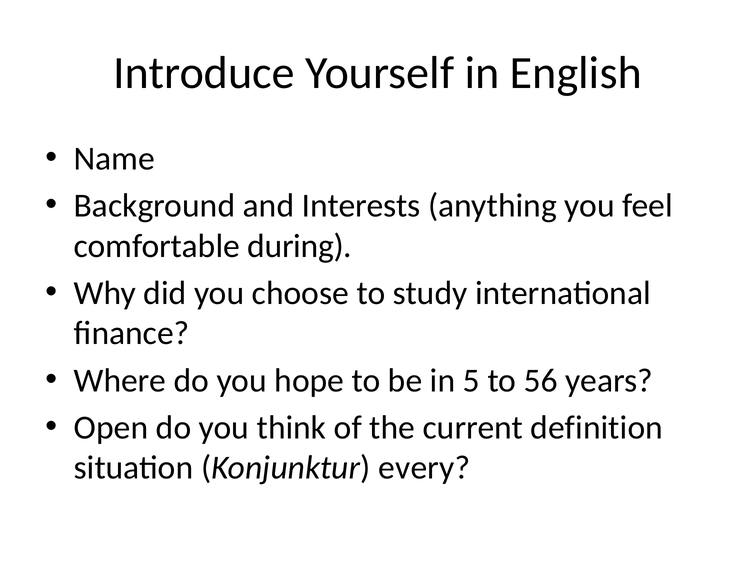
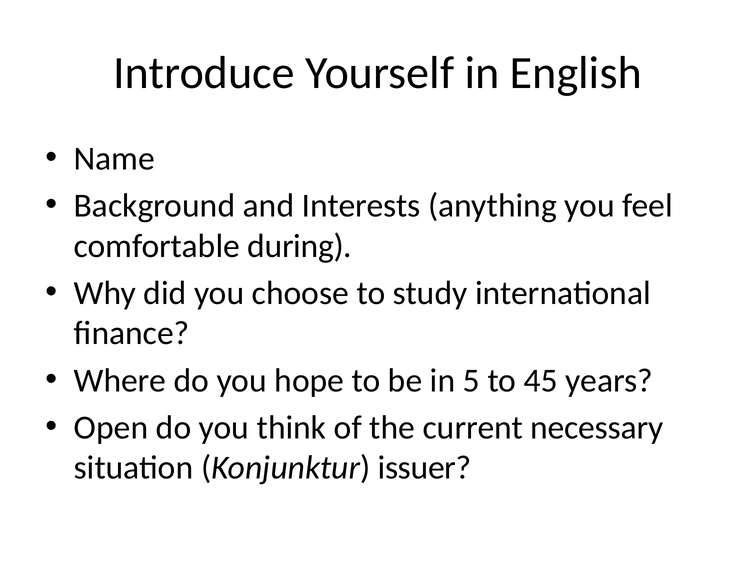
56: 56 -> 45
definition: definition -> necessary
every: every -> issuer
